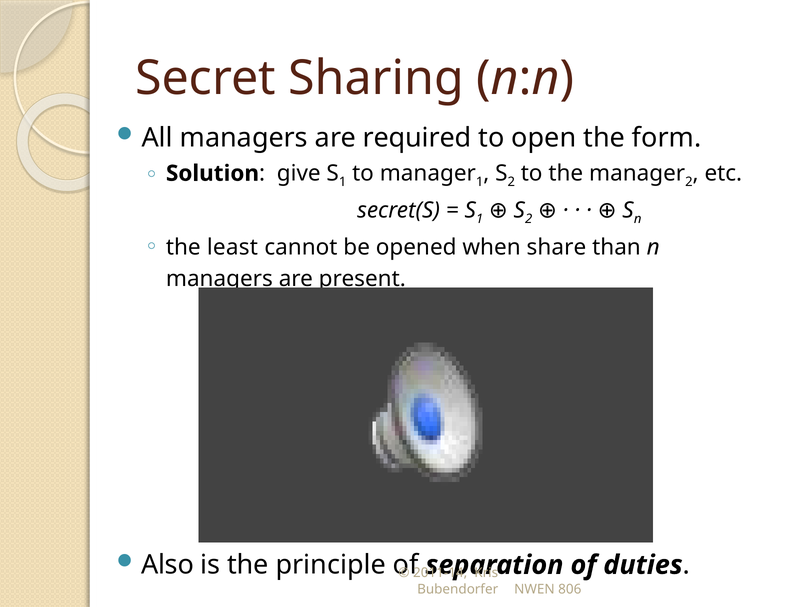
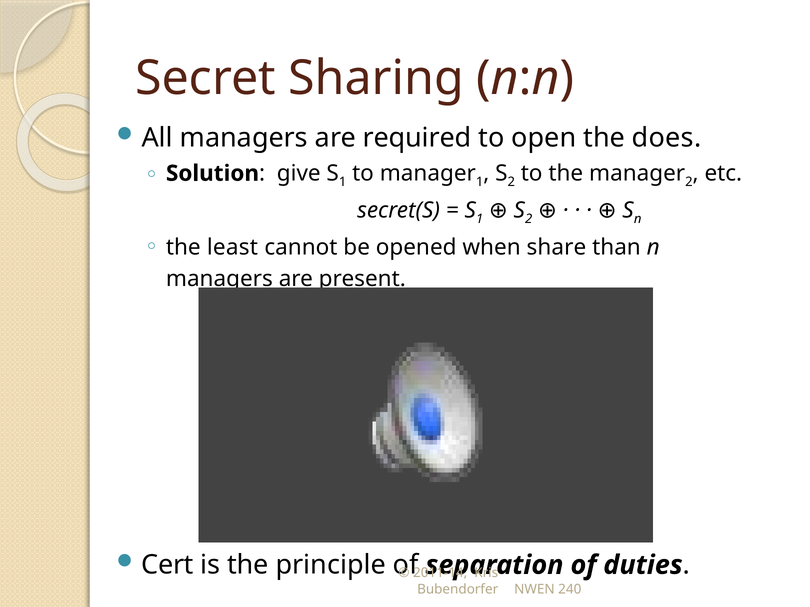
form: form -> does
Also: Also -> Cert
806: 806 -> 240
